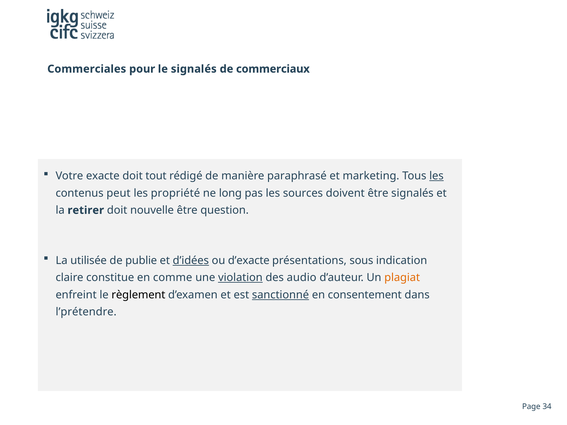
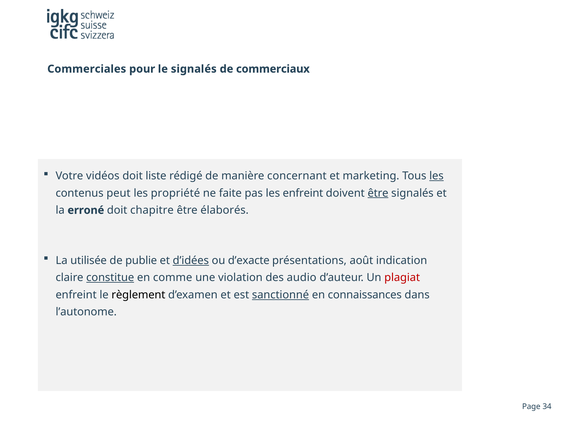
exacte: exacte -> vidéos
tout: tout -> liste
paraphrasé: paraphrasé -> concernant
long: long -> faite
les sources: sources -> enfreint
être at (378, 193) underline: none -> present
retirer: retirer -> erroné
nouvelle: nouvelle -> chapitre
question: question -> élaborés
sous: sous -> août
constitue underline: none -> present
violation underline: present -> none
plagiat colour: orange -> red
consentement: consentement -> connaissances
l’prétendre: l’prétendre -> l’autonome
